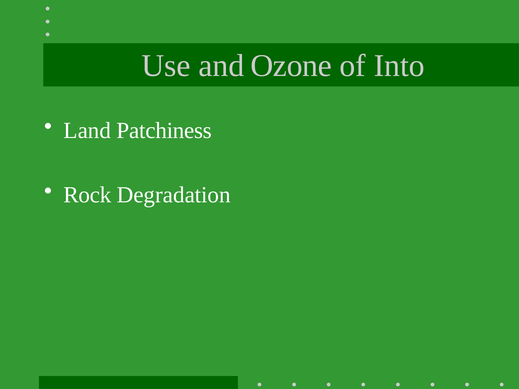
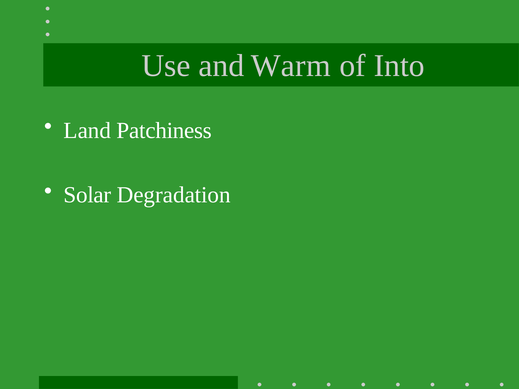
Ozone: Ozone -> Warm
Rock: Rock -> Solar
